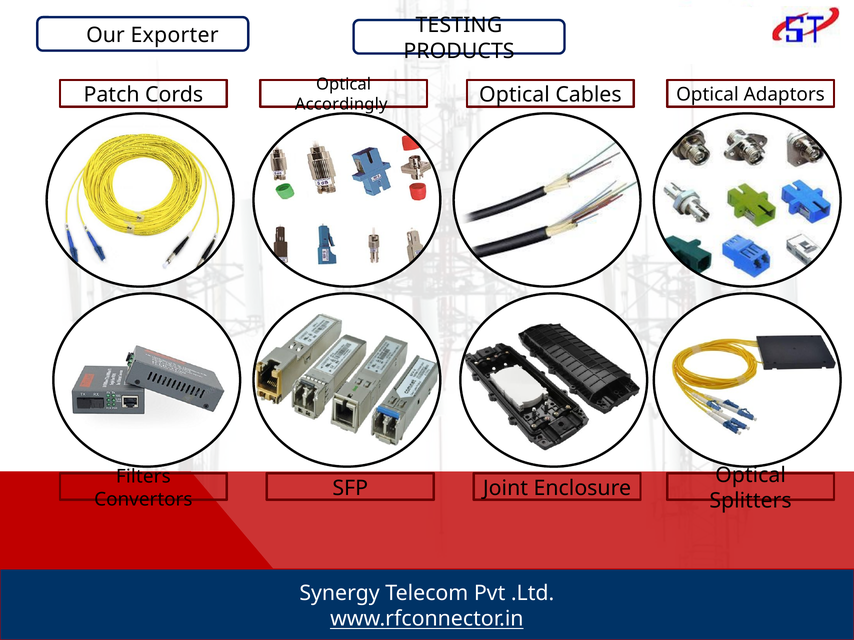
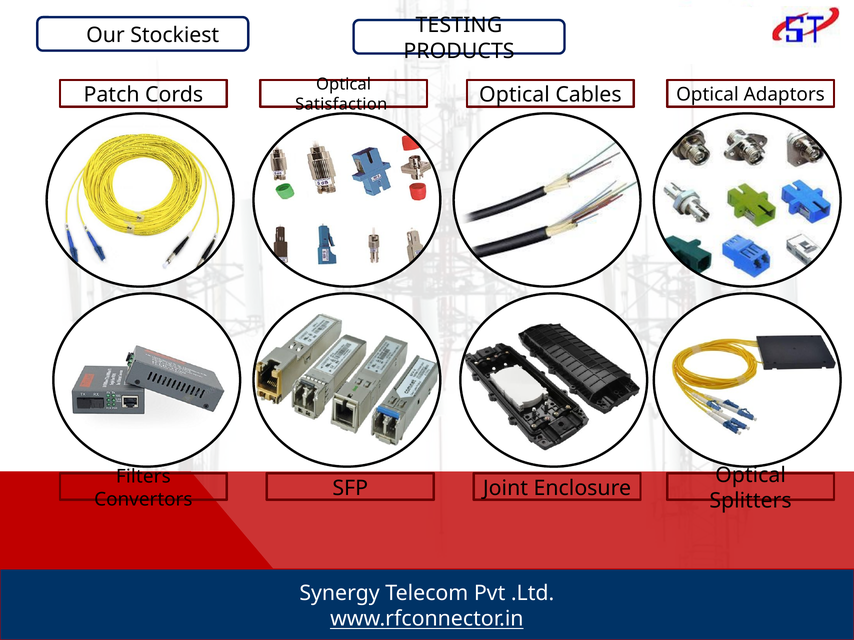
Exporter: Exporter -> Stockiest
Accordingly: Accordingly -> Satisfaction
